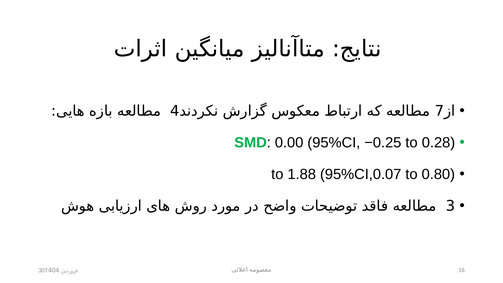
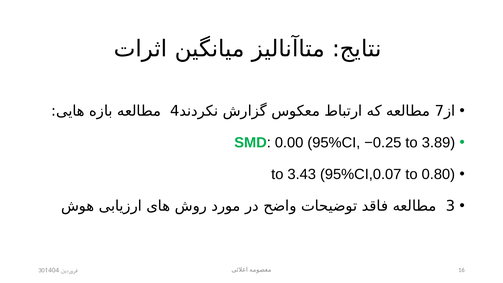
0.28: 0.28 -> 3.89
1.88: 1.88 -> 3.43
